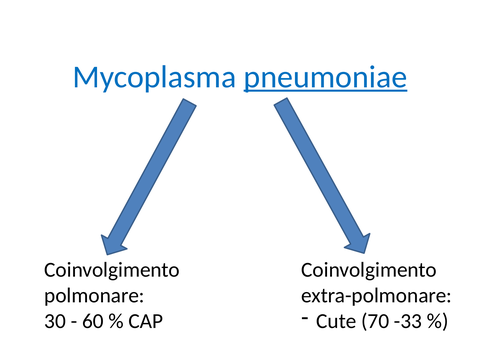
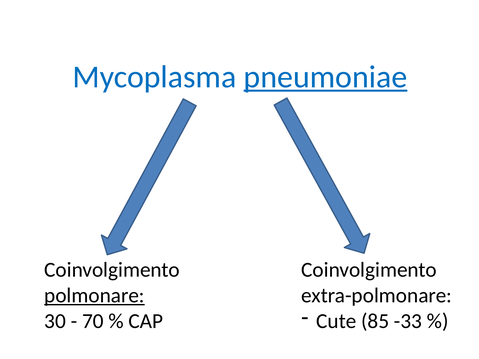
polmonare underline: none -> present
70: 70 -> 85
60: 60 -> 70
